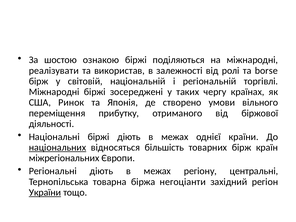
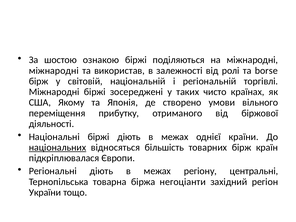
реалізувати at (54, 71): реалізувати -> міжнародні
чергу: чергу -> чисто
Ринок: Ринок -> Якому
міжрегіональних: міжрегіональних -> підкріплювалася
України underline: present -> none
